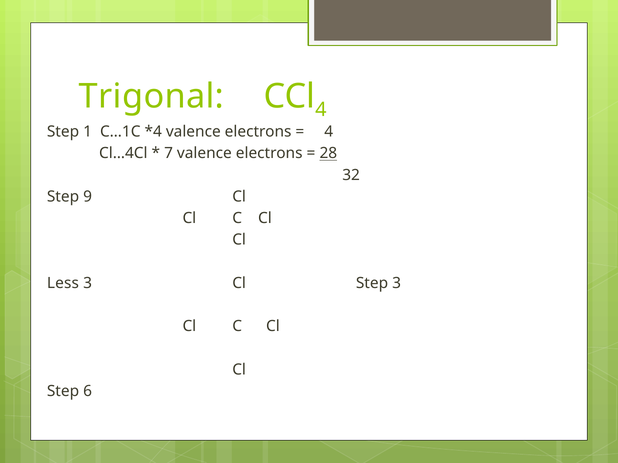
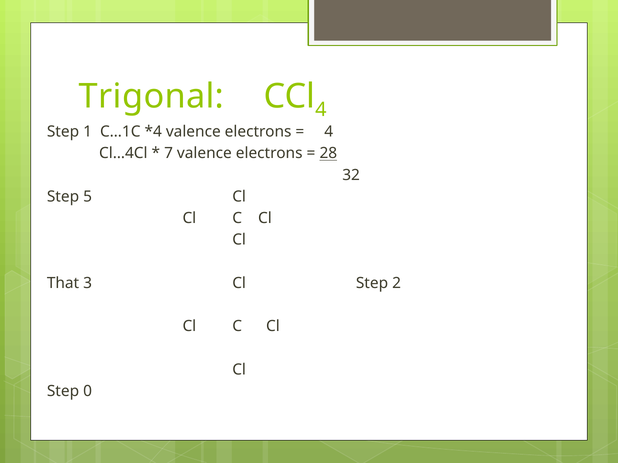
9: 9 -> 5
Less: Less -> That
Step 3: 3 -> 2
6: 6 -> 0
